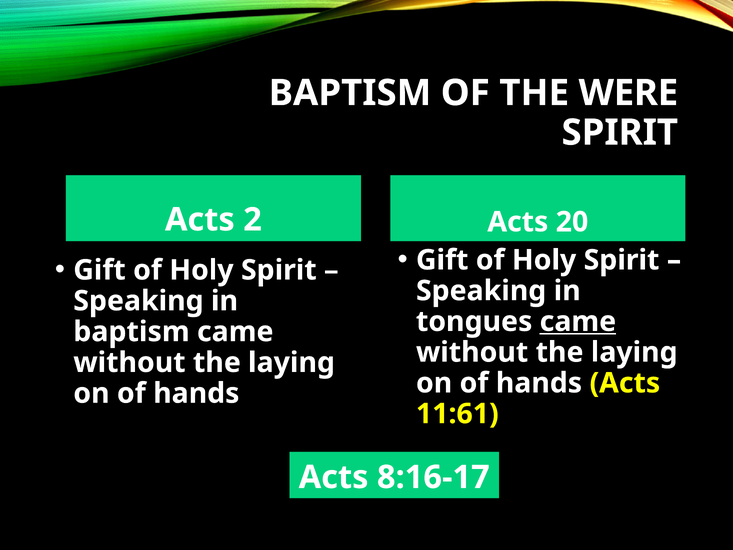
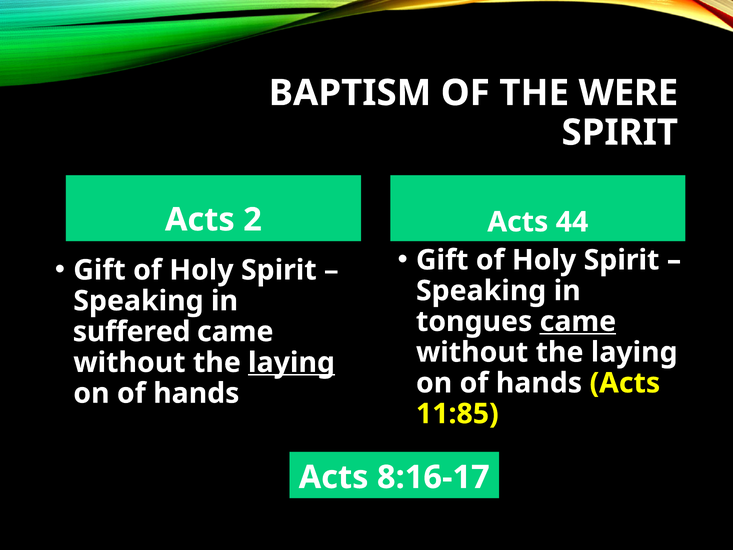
20: 20 -> 44
baptism at (131, 332): baptism -> suffered
laying at (292, 362) underline: none -> present
11:61: 11:61 -> 11:85
